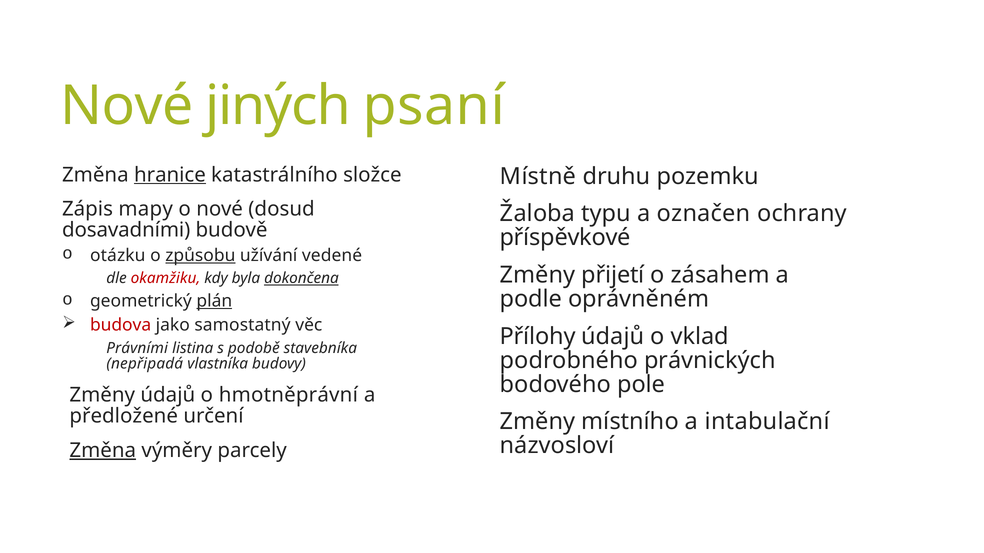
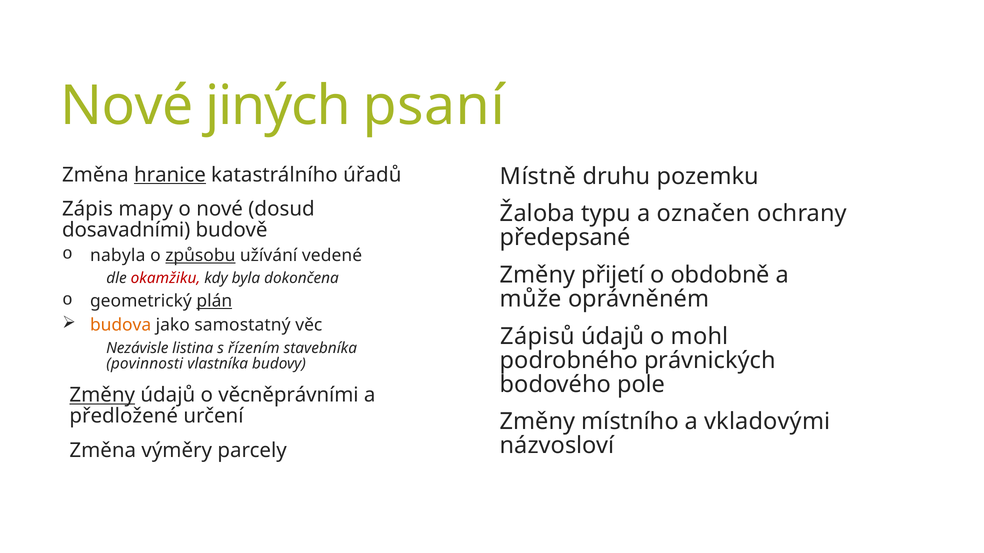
složce: složce -> úřadů
příspěvkové: příspěvkové -> předepsané
otázku: otázku -> nabyla
zásahem: zásahem -> obdobně
dokončena underline: present -> none
podle: podle -> může
budova colour: red -> orange
Přílohy: Přílohy -> Zápisů
vklad: vklad -> mohl
Právními: Právními -> Nezávisle
podobě: podobě -> řízením
nepřipadá: nepřipadá -> povinnosti
Změny at (102, 396) underline: none -> present
hmotněprávní: hmotněprávní -> věcněprávními
intabulační: intabulační -> vkladovými
Změna at (103, 451) underline: present -> none
